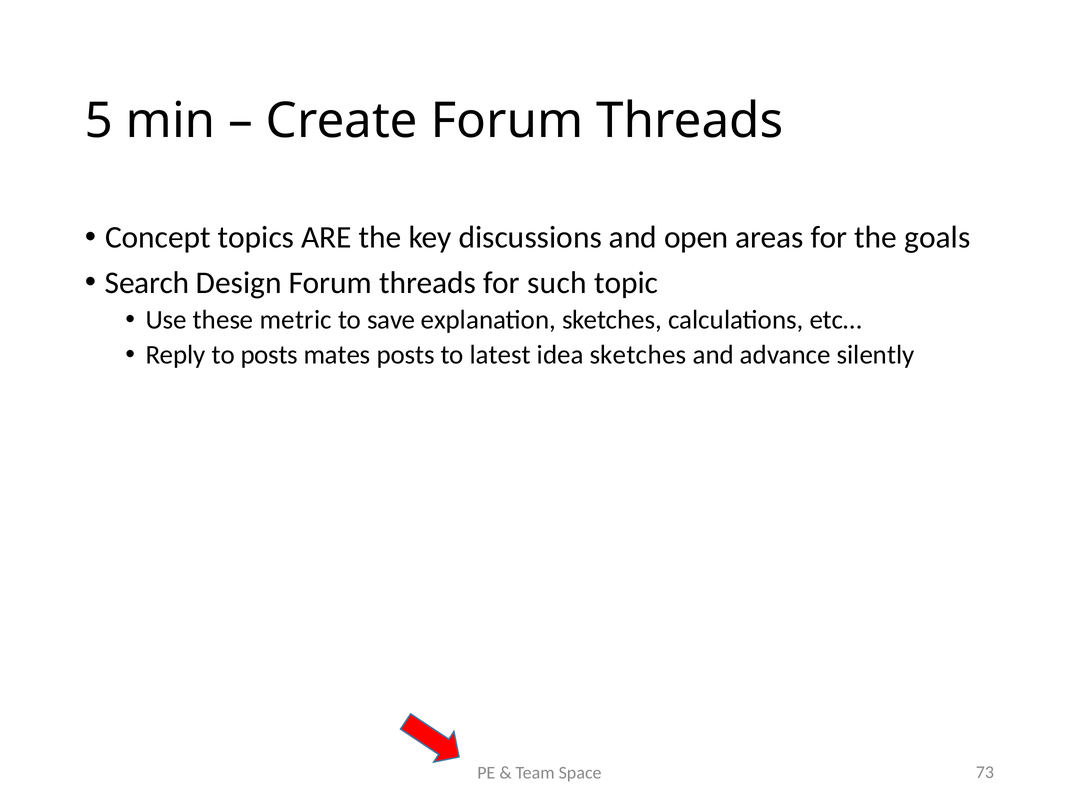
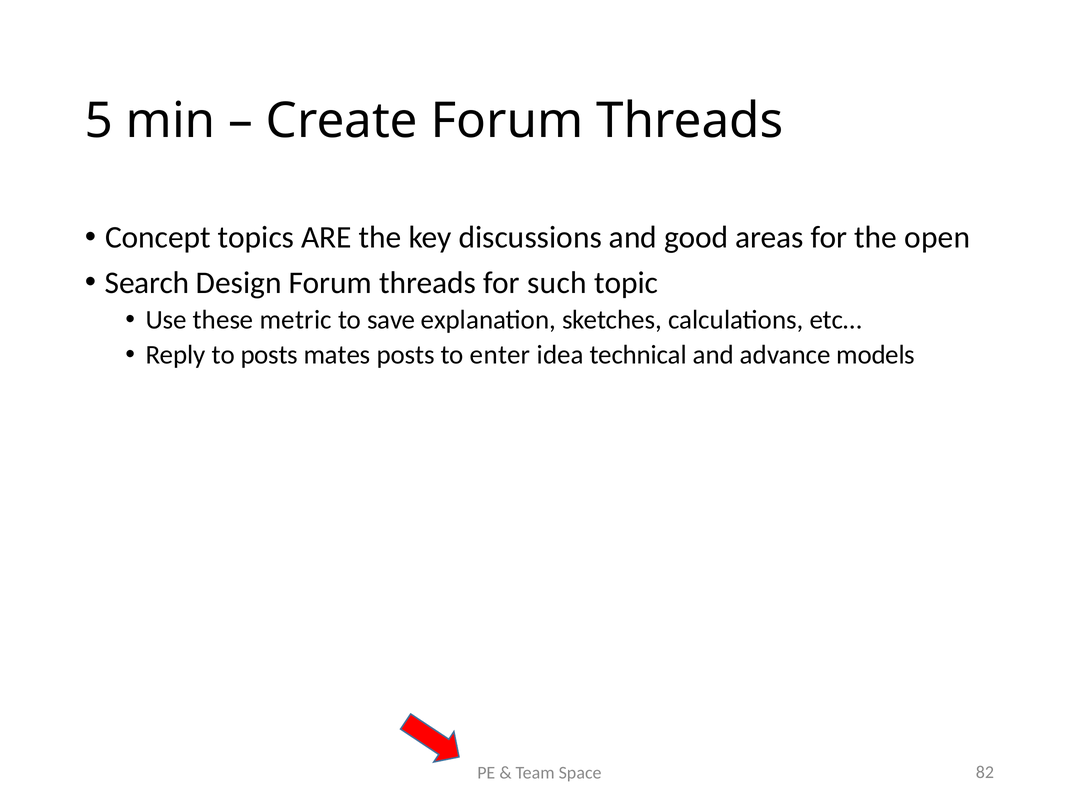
open: open -> good
goals: goals -> open
latest: latest -> enter
idea sketches: sketches -> technical
silently: silently -> models
73: 73 -> 82
